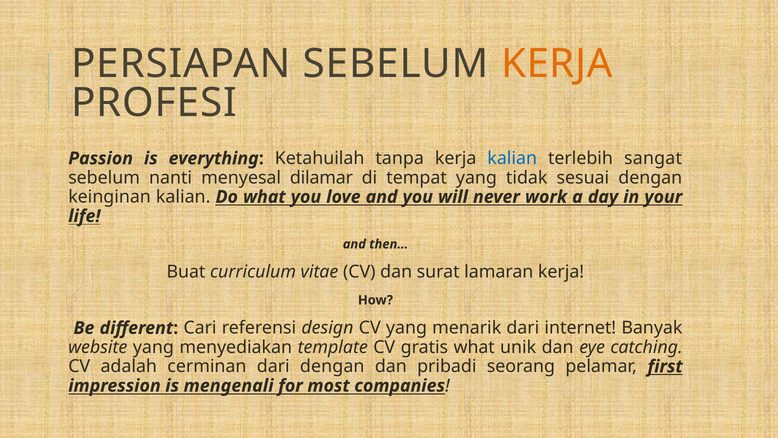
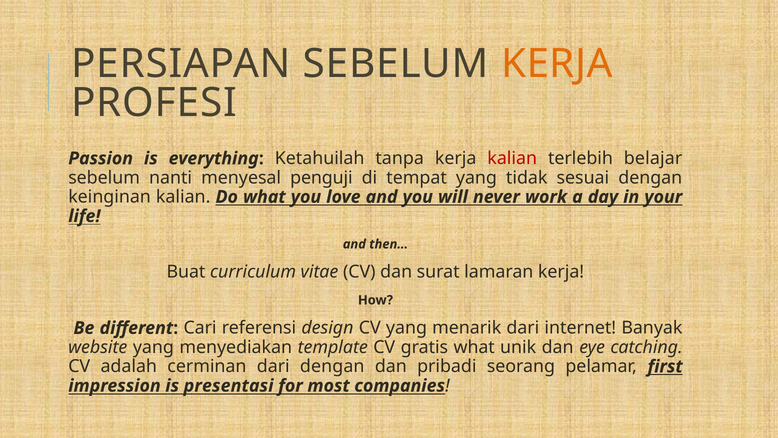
kalian at (512, 158) colour: blue -> red
sangat: sangat -> belajar
dilamar: dilamar -> penguji
mengenali: mengenali -> presentasi
